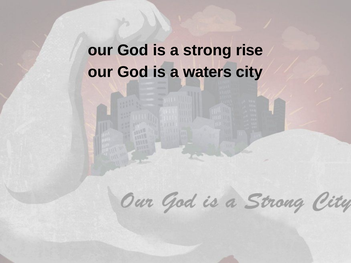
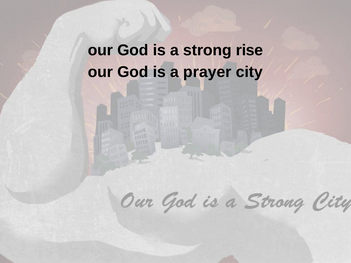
waters: waters -> prayer
